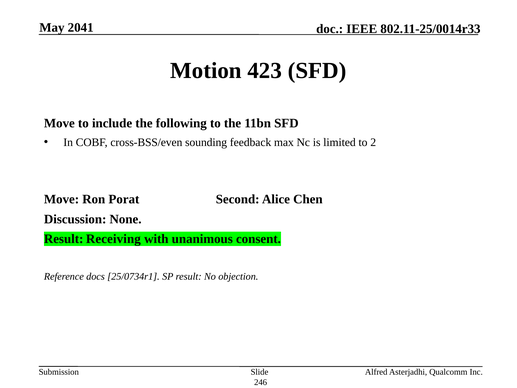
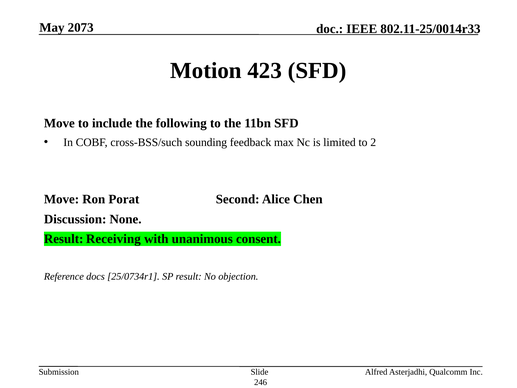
2041: 2041 -> 2073
cross-BSS/even: cross-BSS/even -> cross-BSS/such
